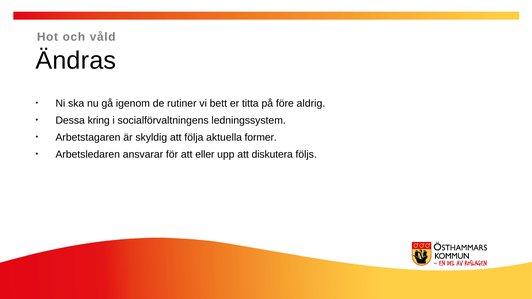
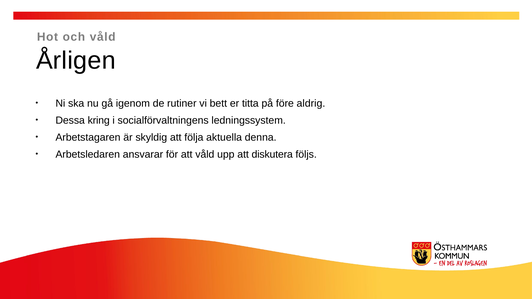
Ändras: Ändras -> Årligen
former: former -> denna
att eller: eller -> våld
